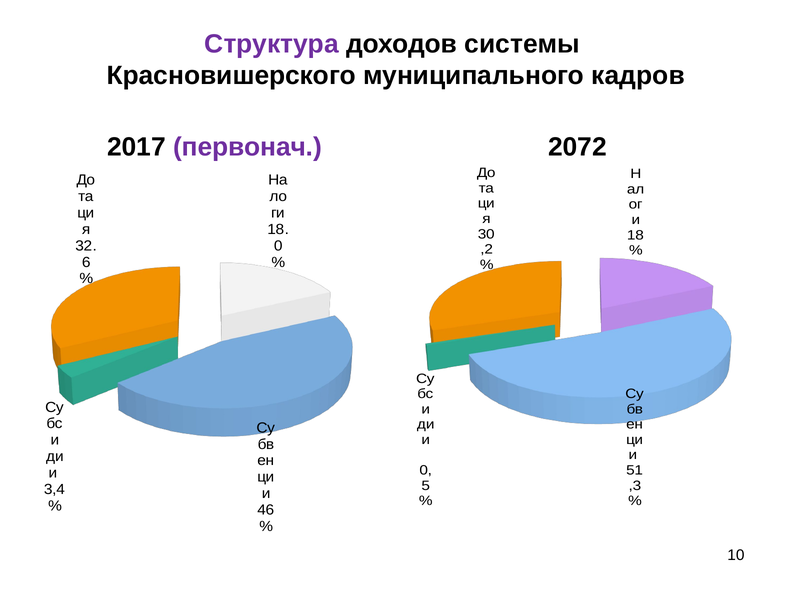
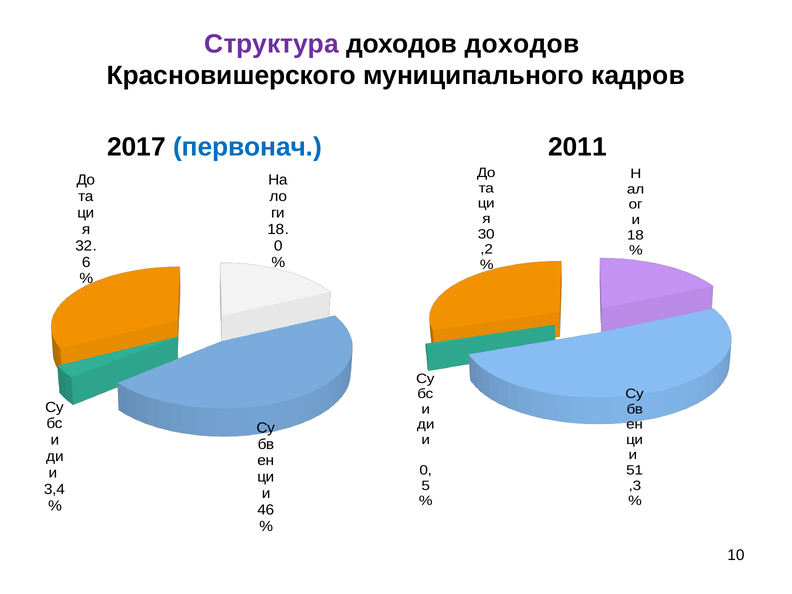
доходов системы: системы -> доходов
первонач colour: purple -> blue
2072: 2072 -> 2011
